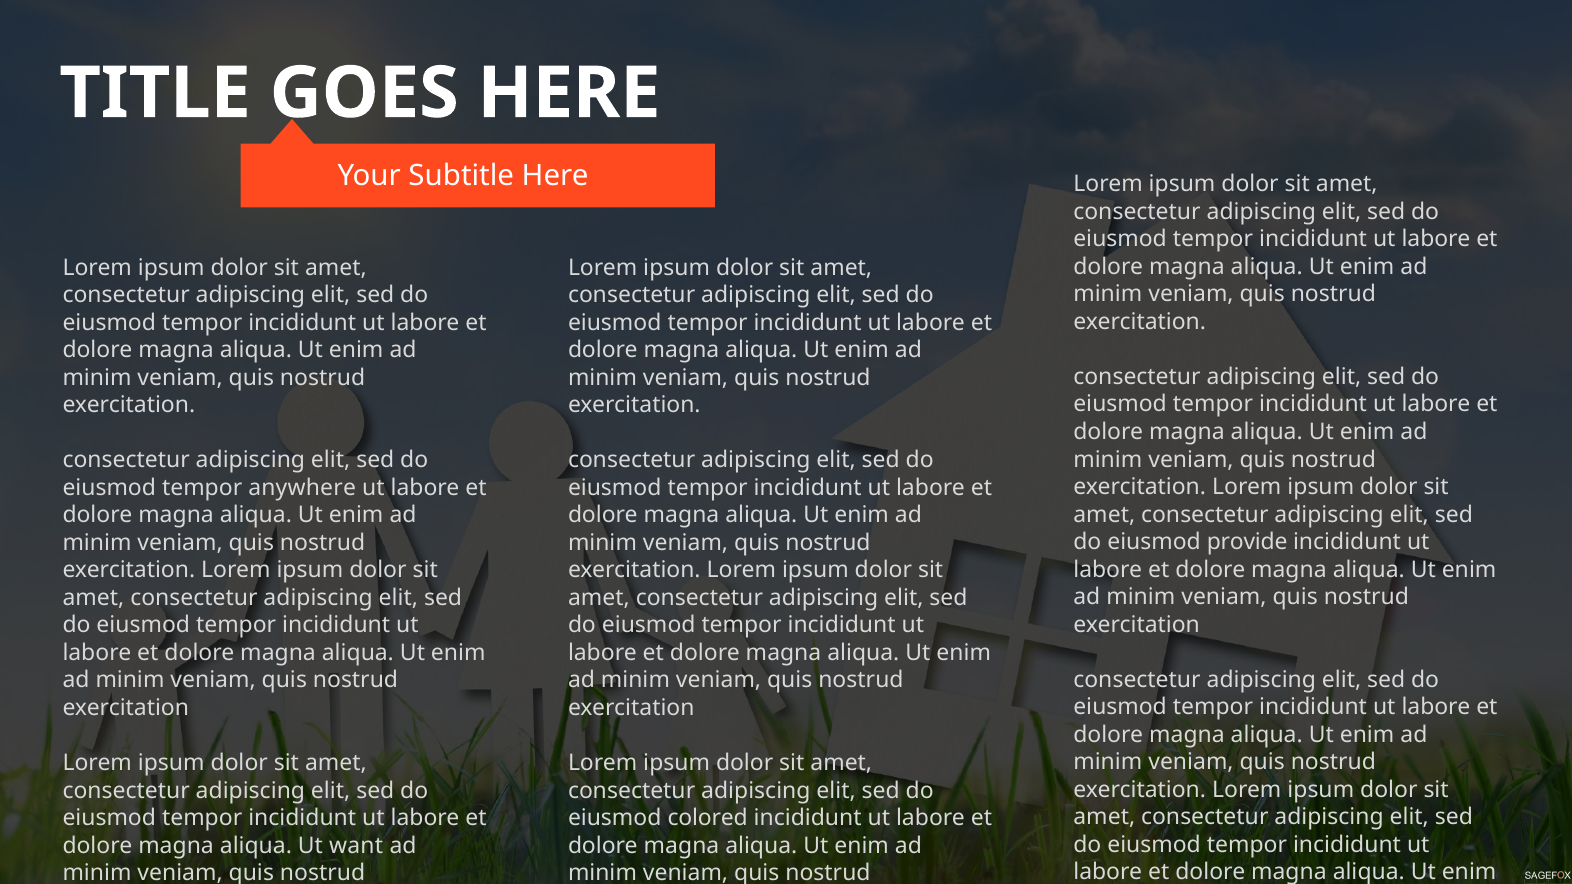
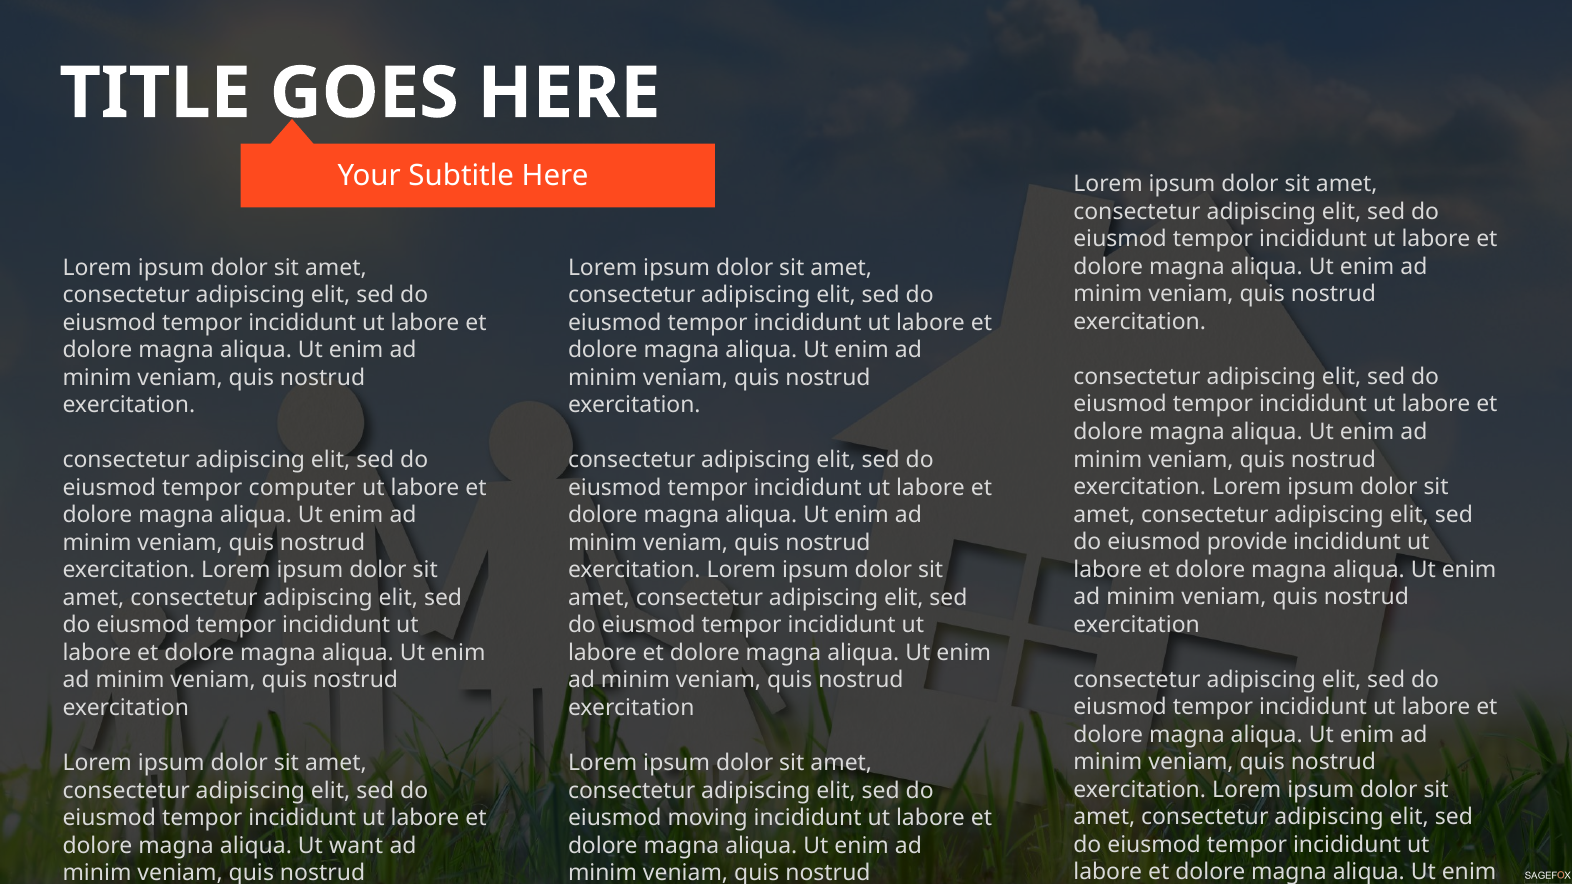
anywhere: anywhere -> computer
colored: colored -> moving
